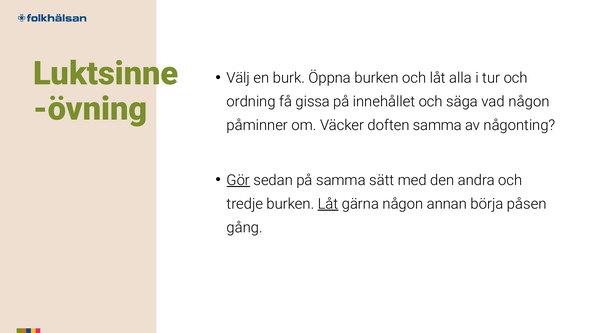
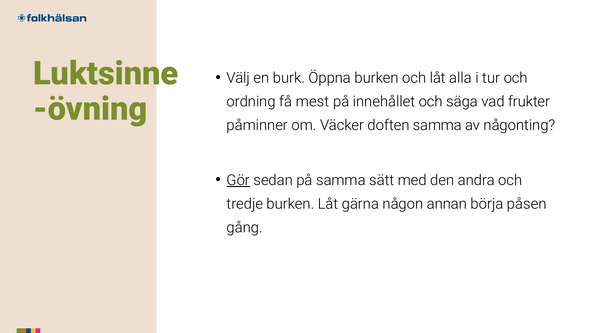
gissa: gissa -> mest
vad någon: någon -> frukter
Låt at (328, 204) underline: present -> none
